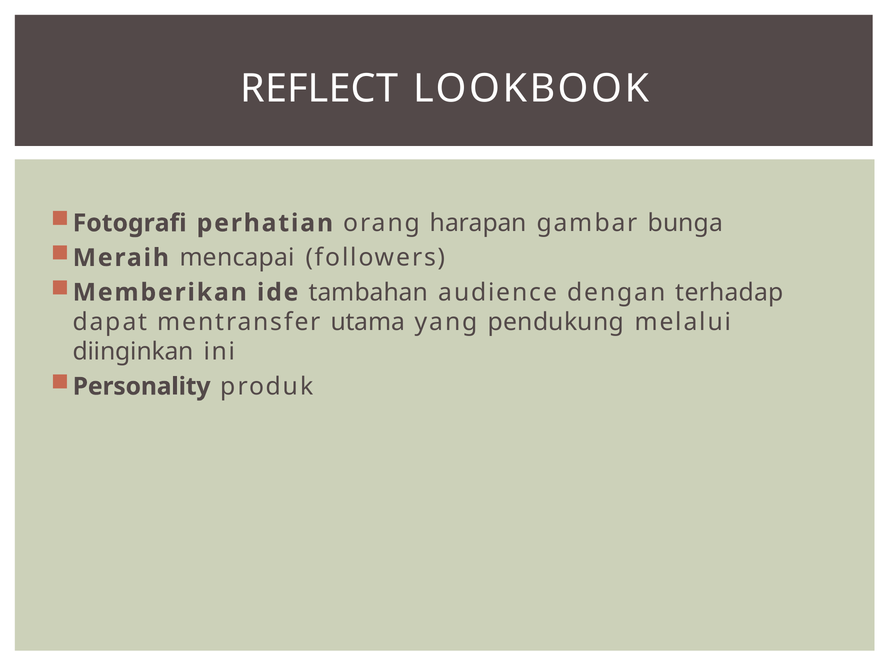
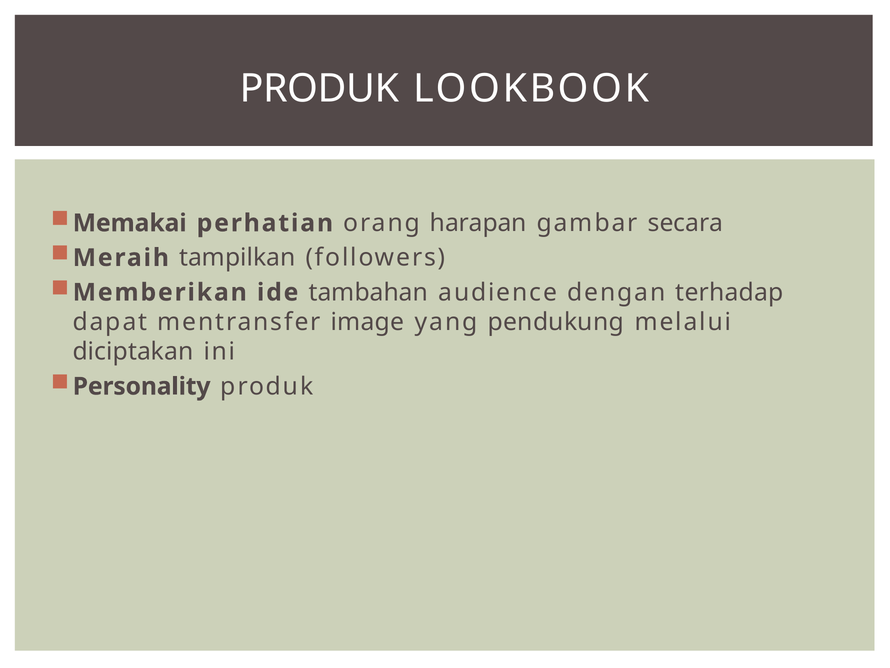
REFLECT at (319, 89): REFLECT -> PRODUK
Fotografi: Fotografi -> Memakai
bunga: bunga -> secara
mencapai: mencapai -> tampilkan
utama: utama -> image
diinginkan: diinginkan -> diciptakan
